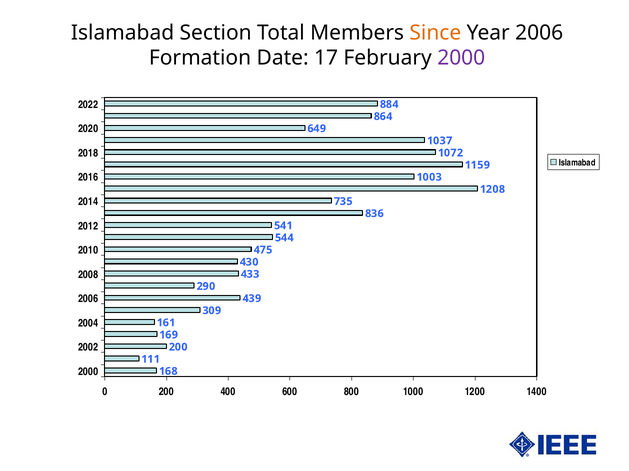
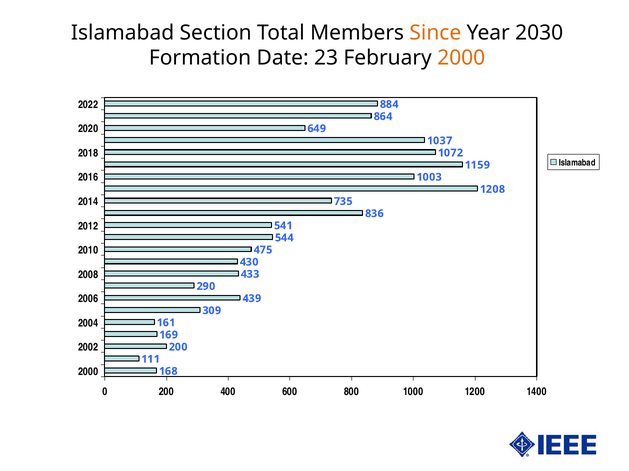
Year 2006: 2006 -> 2030
17: 17 -> 23
2000 at (461, 58) colour: purple -> orange
